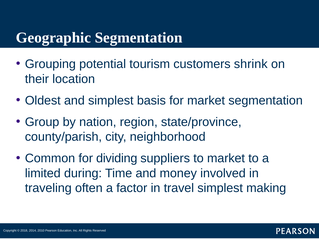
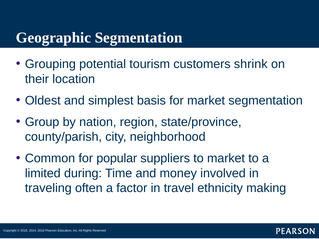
dividing: dividing -> popular
travel simplest: simplest -> ethnicity
